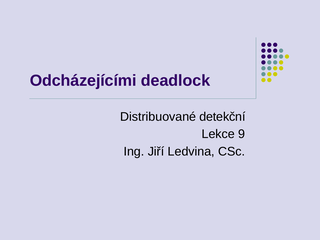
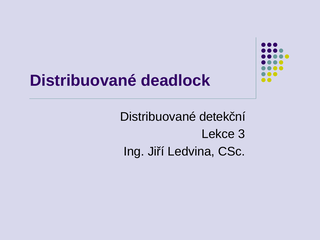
Odcházejícími at (83, 81): Odcházejícími -> Distribuované
9: 9 -> 3
